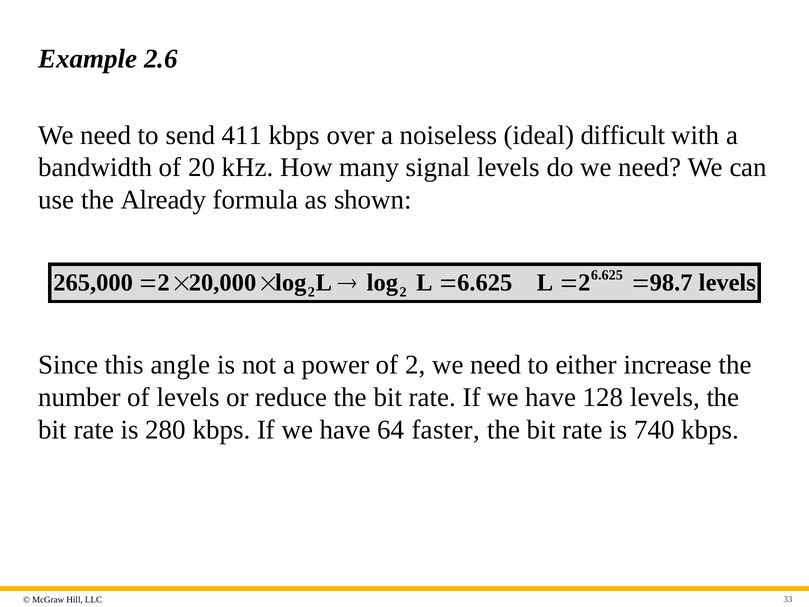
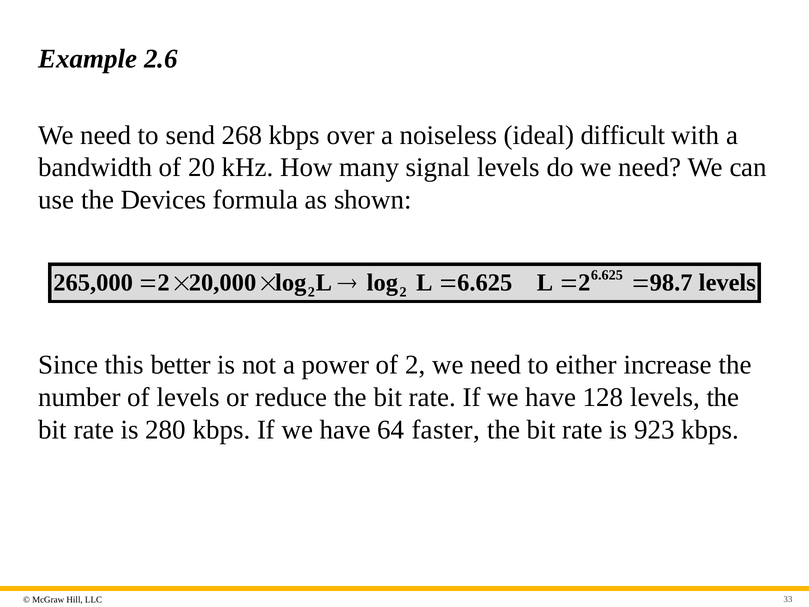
411: 411 -> 268
Already: Already -> Devices
angle: angle -> better
740: 740 -> 923
